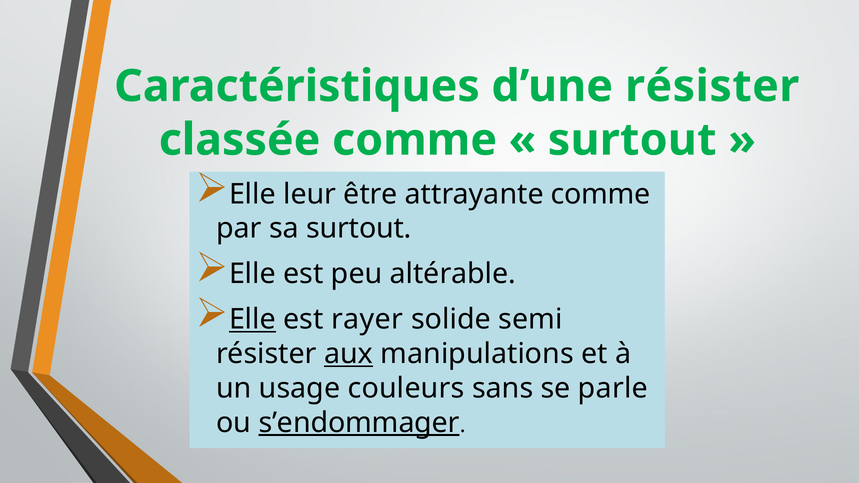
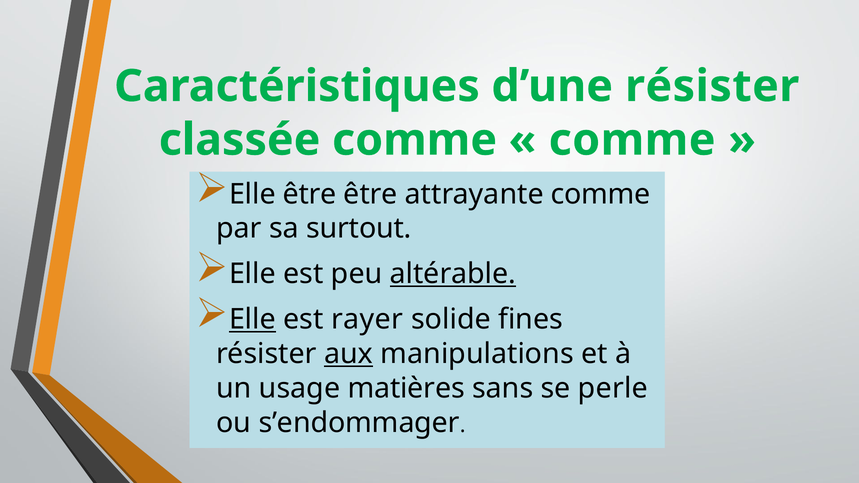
surtout at (632, 140): surtout -> comme
Elle leur: leur -> être
altérable underline: none -> present
semi: semi -> fines
couleurs: couleurs -> matières
parle: parle -> perle
s’endommager underline: present -> none
